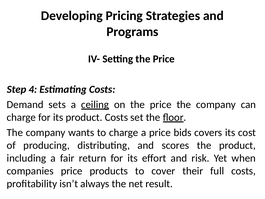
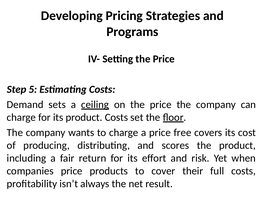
4: 4 -> 5
bids: bids -> free
